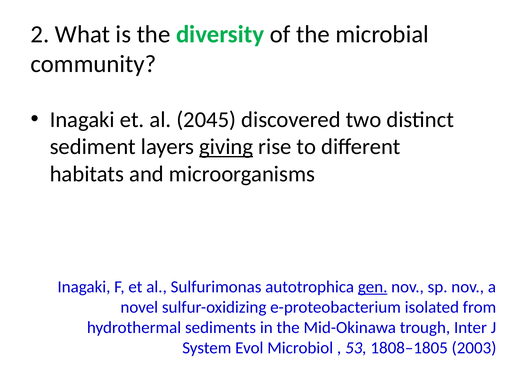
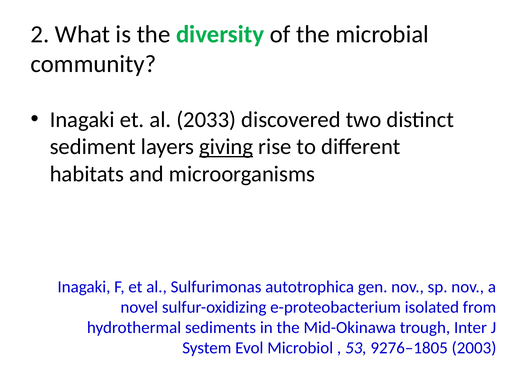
2045: 2045 -> 2033
gen underline: present -> none
1808–1805: 1808–1805 -> 9276–1805
